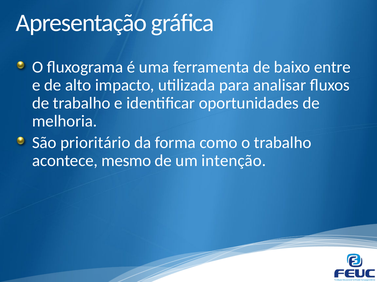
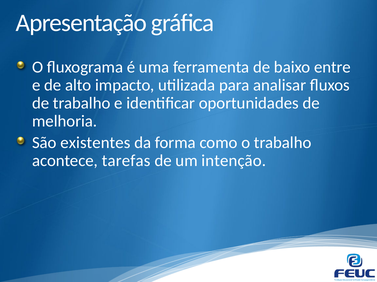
prioritário: prioritário -> existentes
mesmo: mesmo -> tarefas
